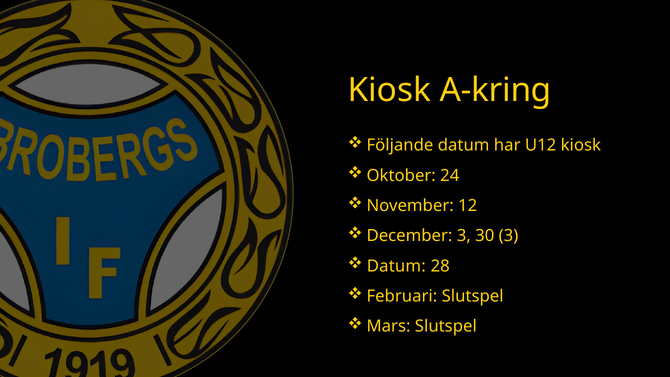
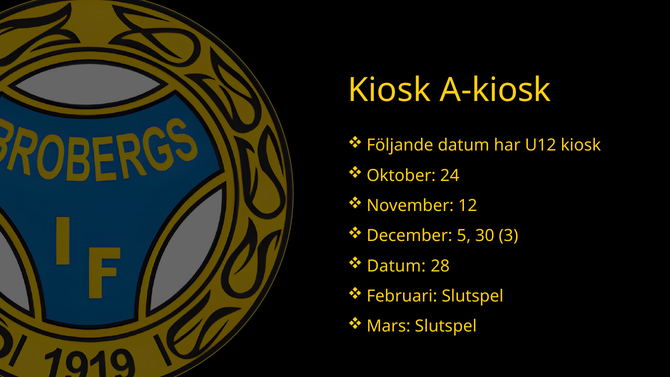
A-kring: A-kring -> A-kiosk
December 3: 3 -> 5
